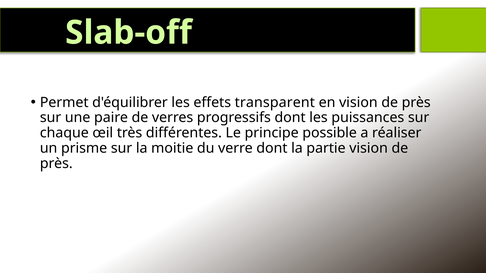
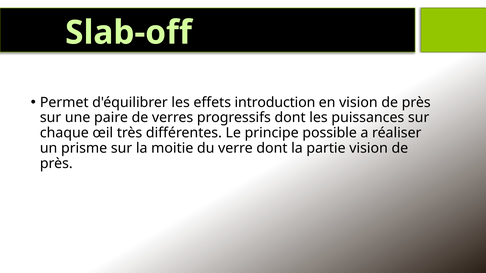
transparent: transparent -> introduction
